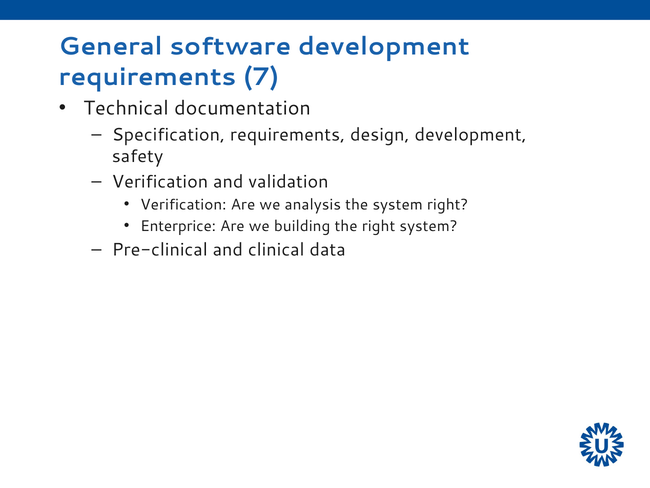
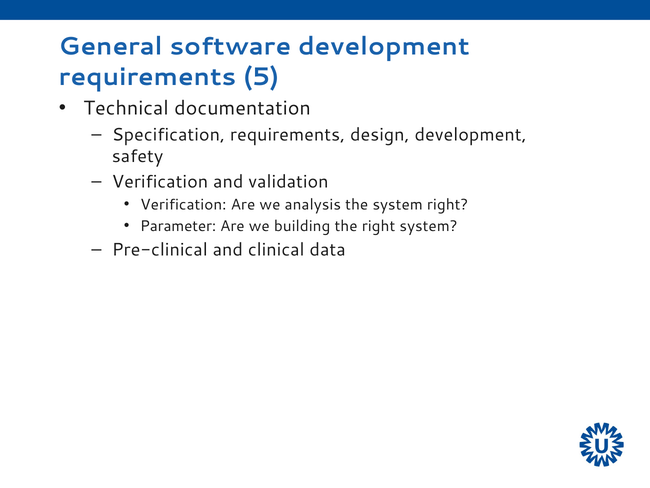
7: 7 -> 5
Enterprice: Enterprice -> Parameter
